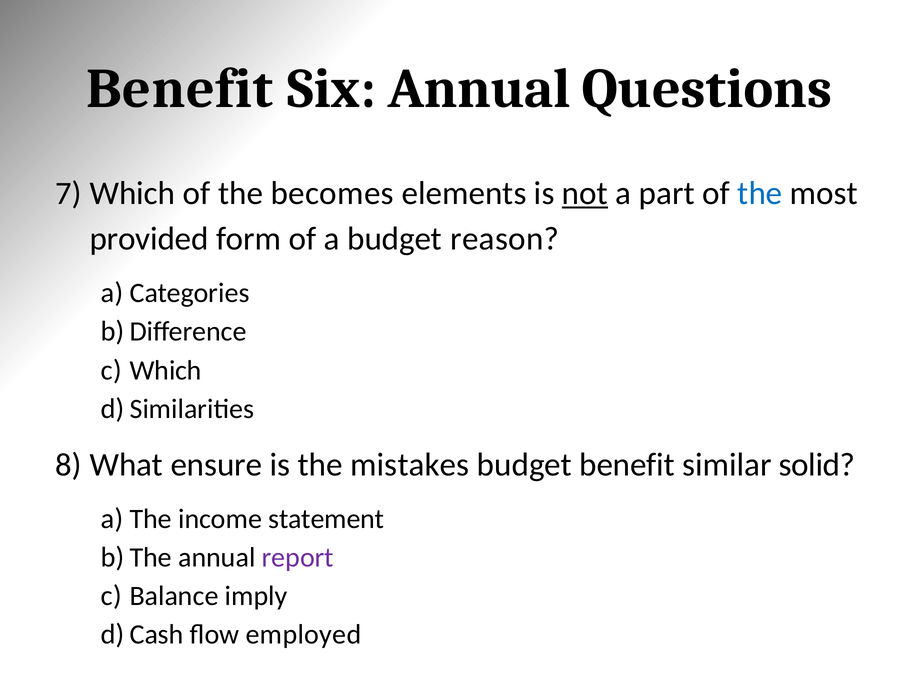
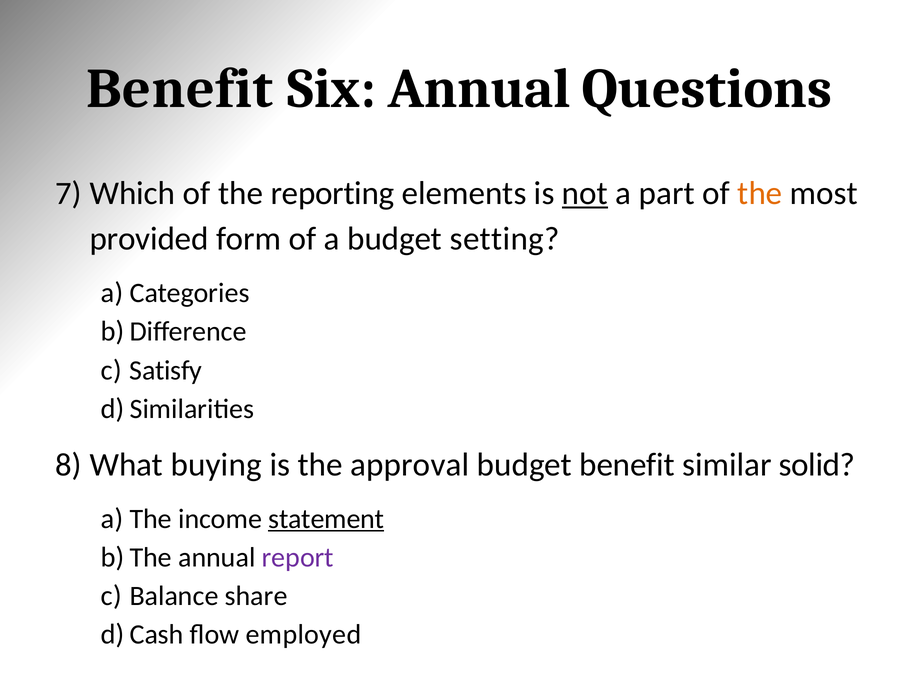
becomes: becomes -> reporting
the at (760, 193) colour: blue -> orange
reason: reason -> setting
Which: Which -> Satisfy
ensure: ensure -> buying
mistakes: mistakes -> approval
statement underline: none -> present
imply: imply -> share
